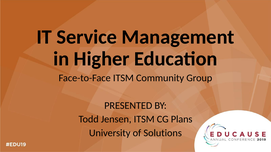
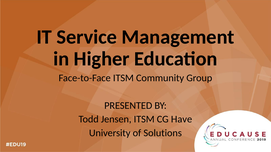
Plans: Plans -> Have
